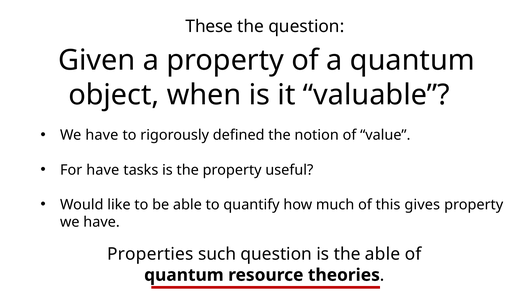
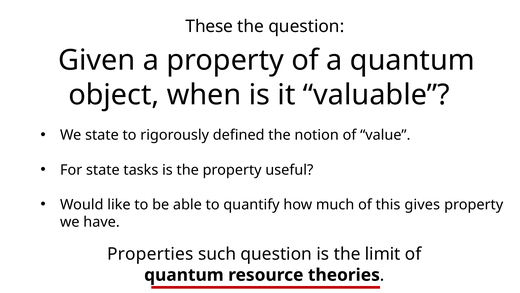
have at (102, 135): have -> state
For have: have -> state
the able: able -> limit
